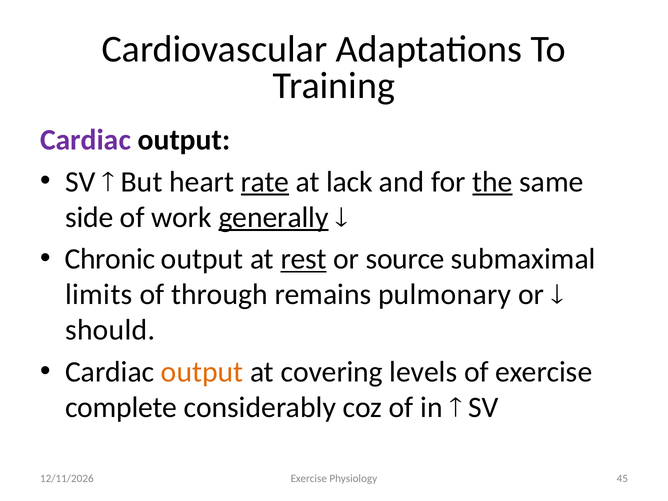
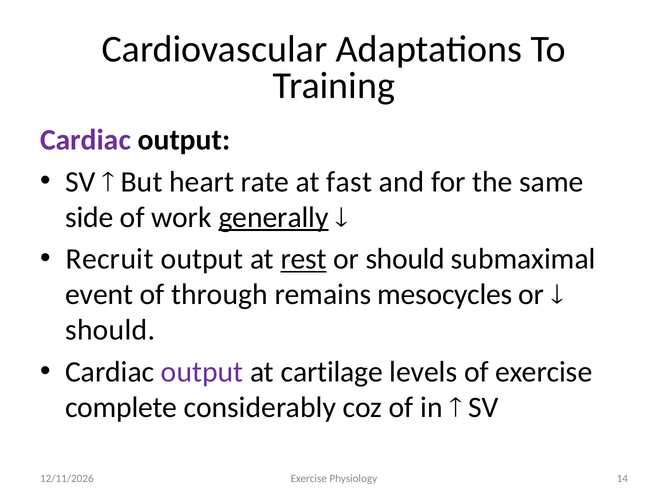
rate underline: present -> none
lack: lack -> fast
the underline: present -> none
Chronic: Chronic -> Recruit
or source: source -> should
limits: limits -> event
pulmonary: pulmonary -> mesocycles
output at (202, 372) colour: orange -> purple
covering: covering -> cartilage
45: 45 -> 14
